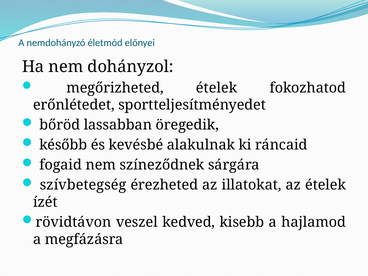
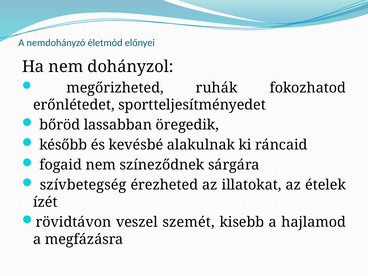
megőrizheted ételek: ételek -> ruhák
kedved: kedved -> szemét
